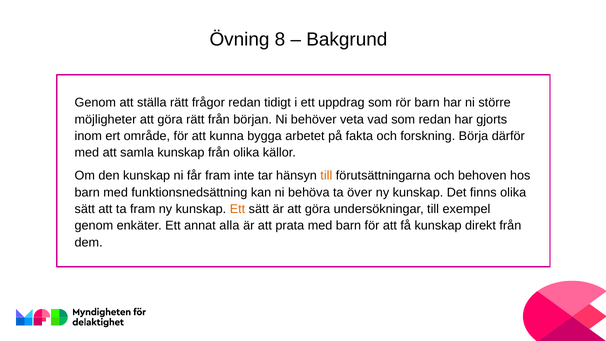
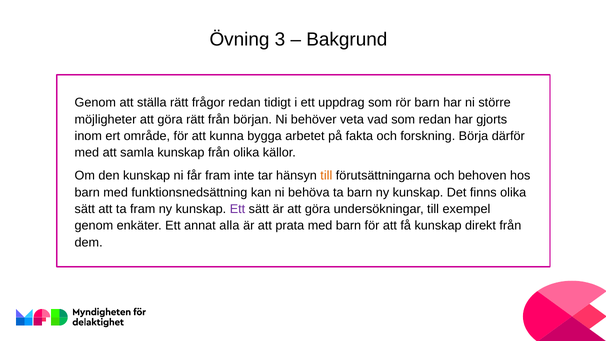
8: 8 -> 3
ta över: över -> barn
Ett at (237, 209) colour: orange -> purple
